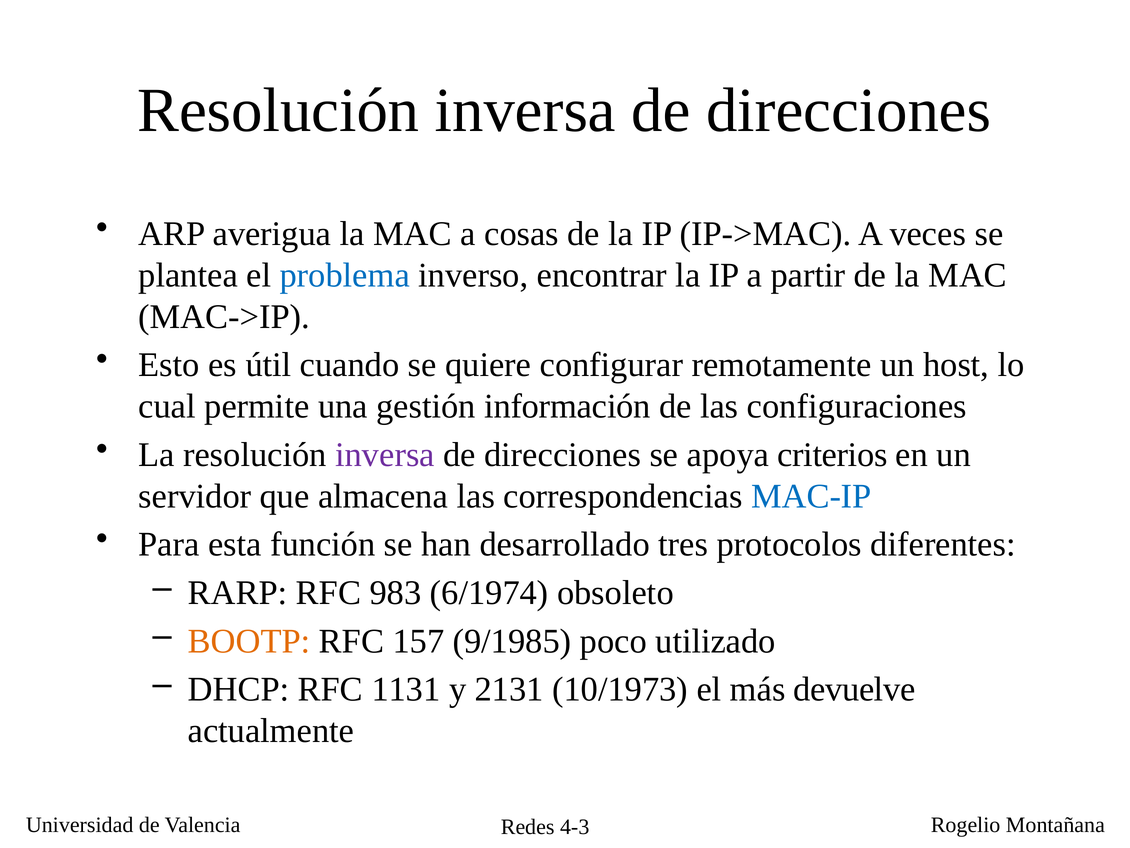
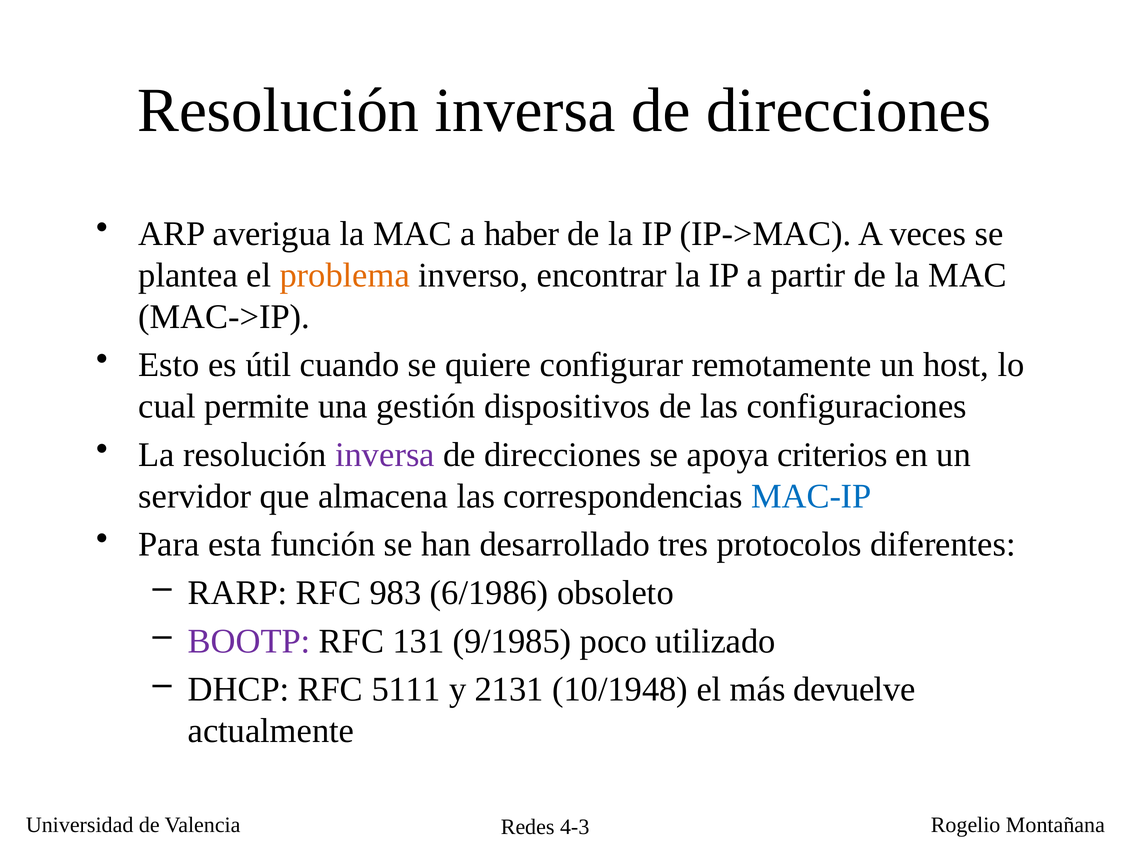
cosas: cosas -> haber
problema colour: blue -> orange
información: información -> dispositivos
6/1974: 6/1974 -> 6/1986
BOOTP colour: orange -> purple
157: 157 -> 131
1131: 1131 -> 5111
10/1973: 10/1973 -> 10/1948
